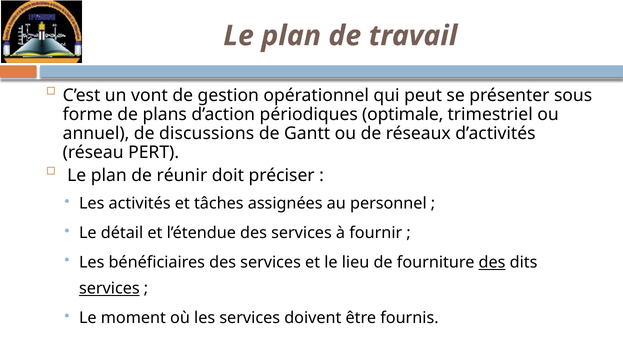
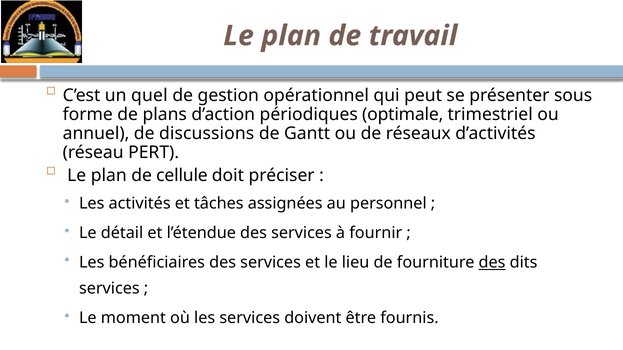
vont: vont -> quel
réunir: réunir -> cellule
services at (109, 289) underline: present -> none
